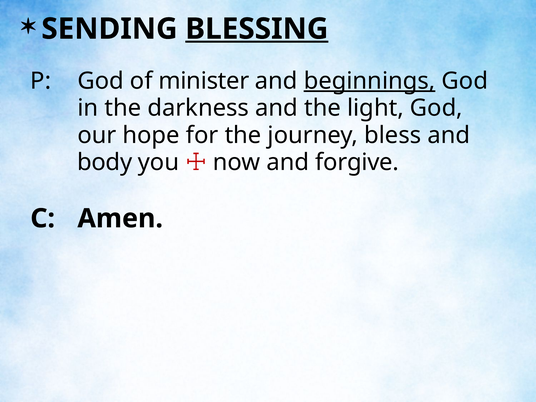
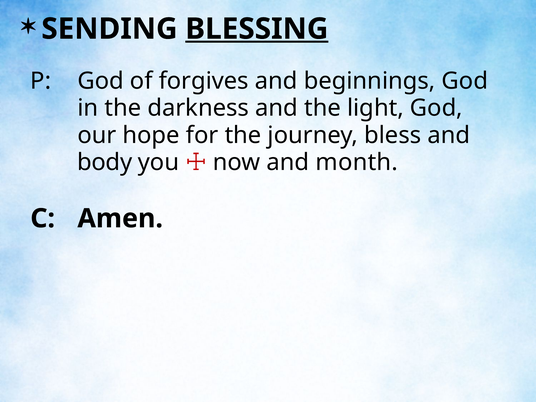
minister: minister -> forgives
beginnings underline: present -> none
forgive: forgive -> month
